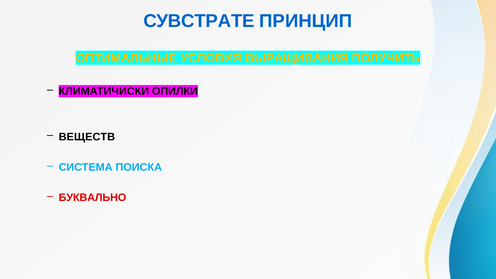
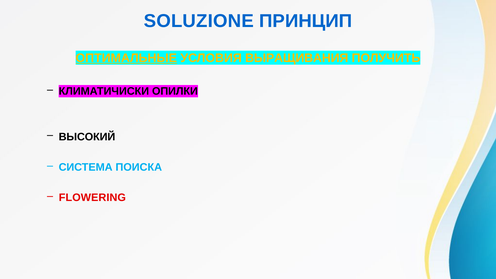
СУВСТРАТЕ: СУВСТРАТЕ -> SOLUZIONE
ВЫРАЩИВАНИЯ underline: present -> none
ВЕЩЕСТВ: ВЕЩЕСТВ -> ВЫСОКИЙ
БУКВАЛЬНО: БУКВАЛЬНО -> FLOWERING
